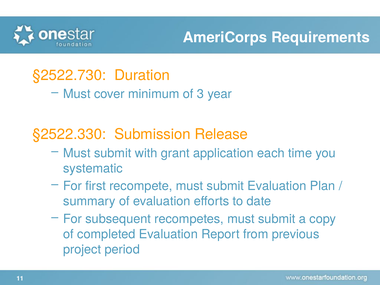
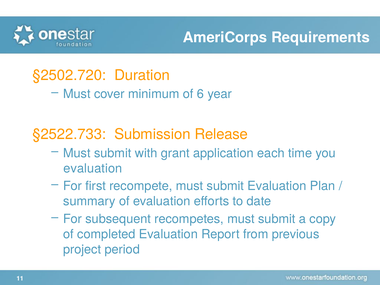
§2522.730: §2522.730 -> §2502.720
3: 3 -> 6
§2522.330: §2522.330 -> §2522.733
systematic at (93, 168): systematic -> evaluation
